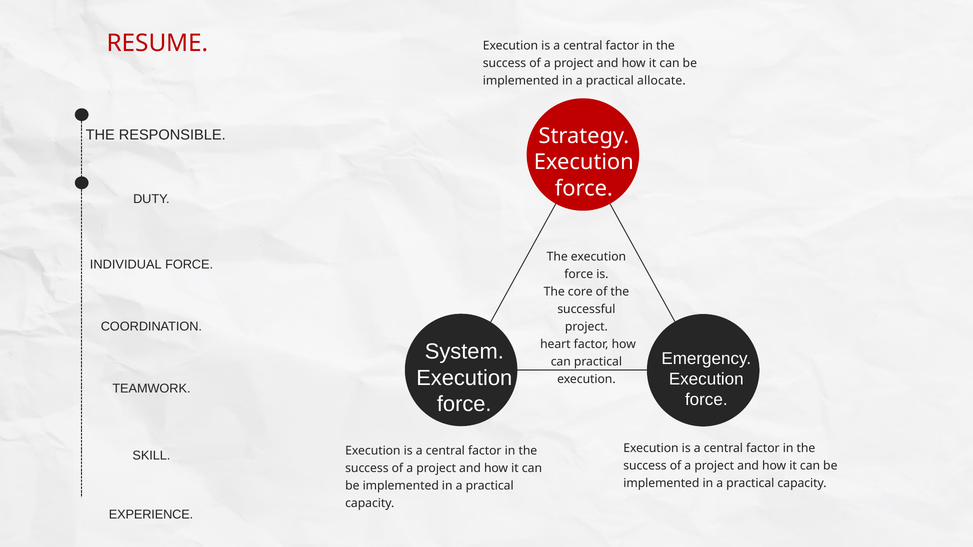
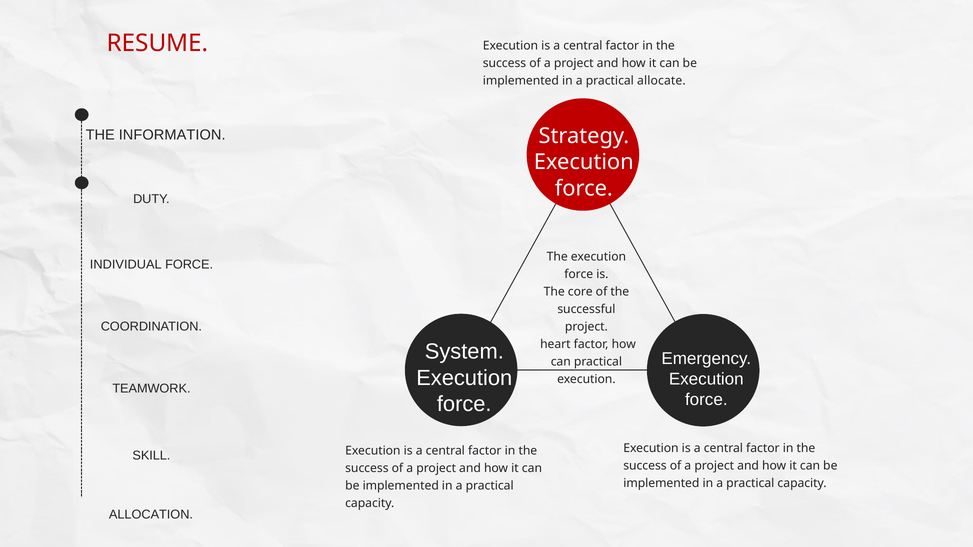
RESPONSIBLE: RESPONSIBLE -> INFORMATION
EXPERIENCE: EXPERIENCE -> ALLOCATION
